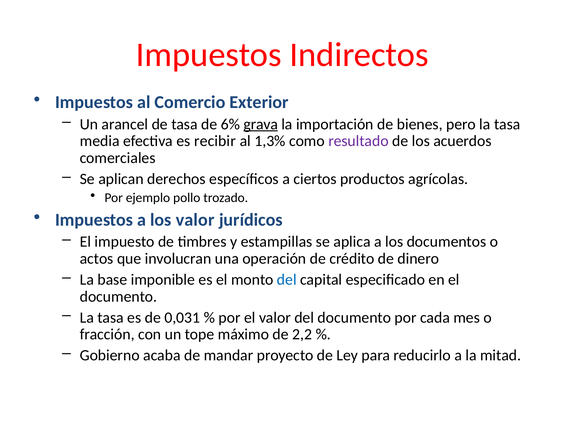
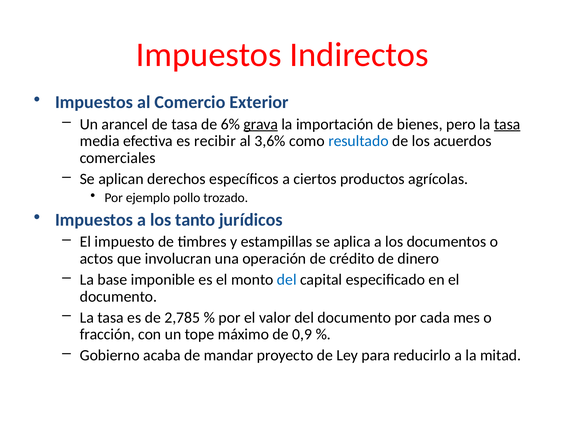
tasa at (507, 124) underline: none -> present
1,3%: 1,3% -> 3,6%
resultado colour: purple -> blue
los valor: valor -> tanto
0,031: 0,031 -> 2,785
2,2: 2,2 -> 0,9
